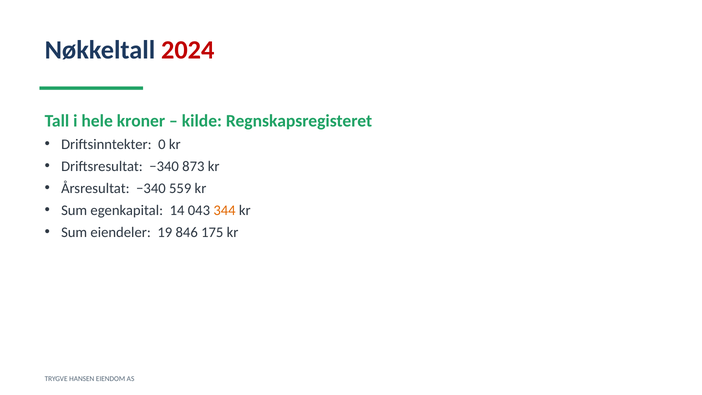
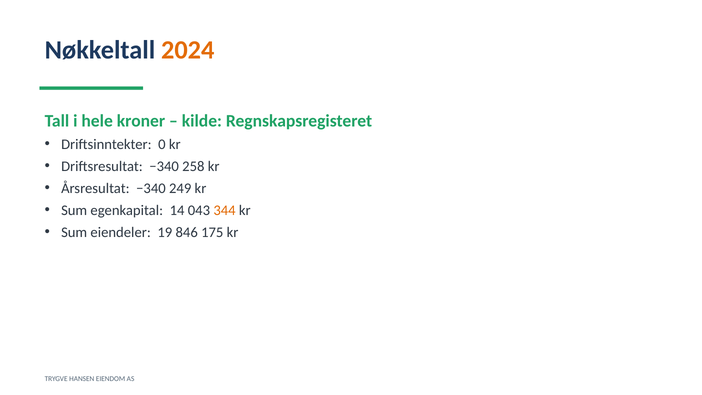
2024 colour: red -> orange
873: 873 -> 258
559: 559 -> 249
